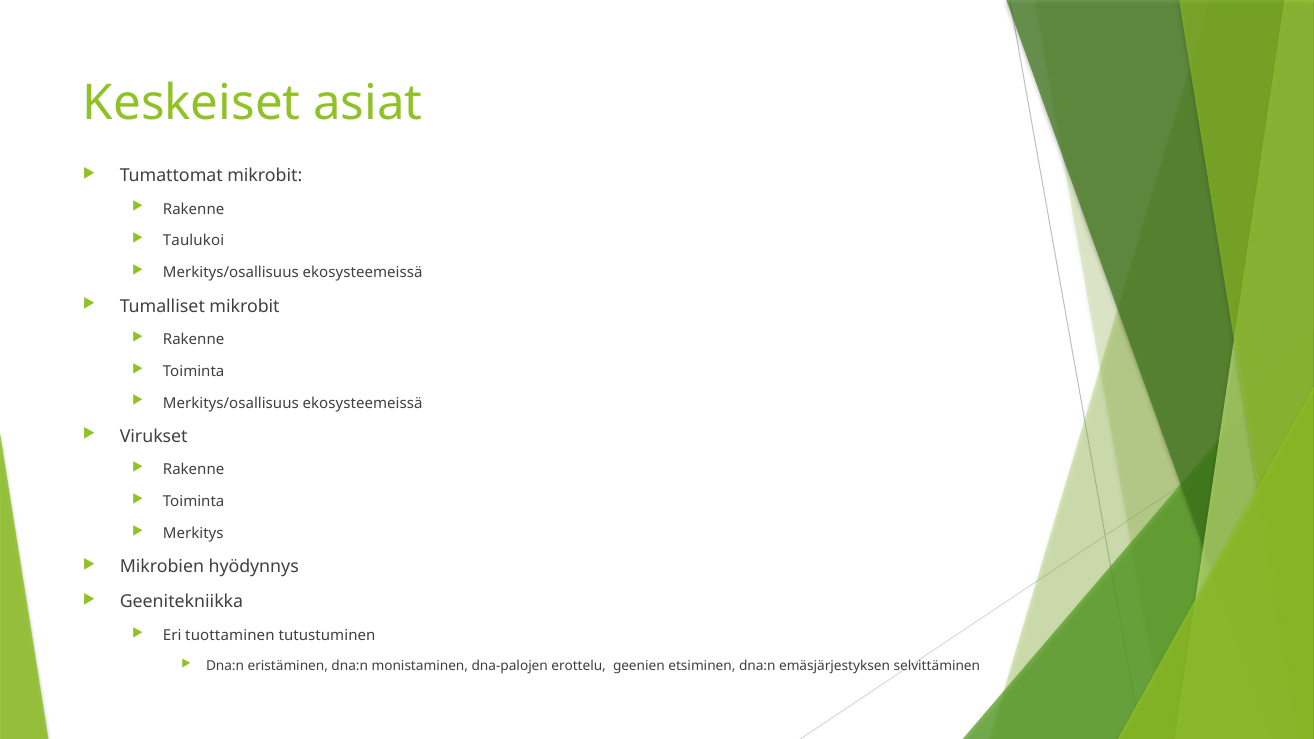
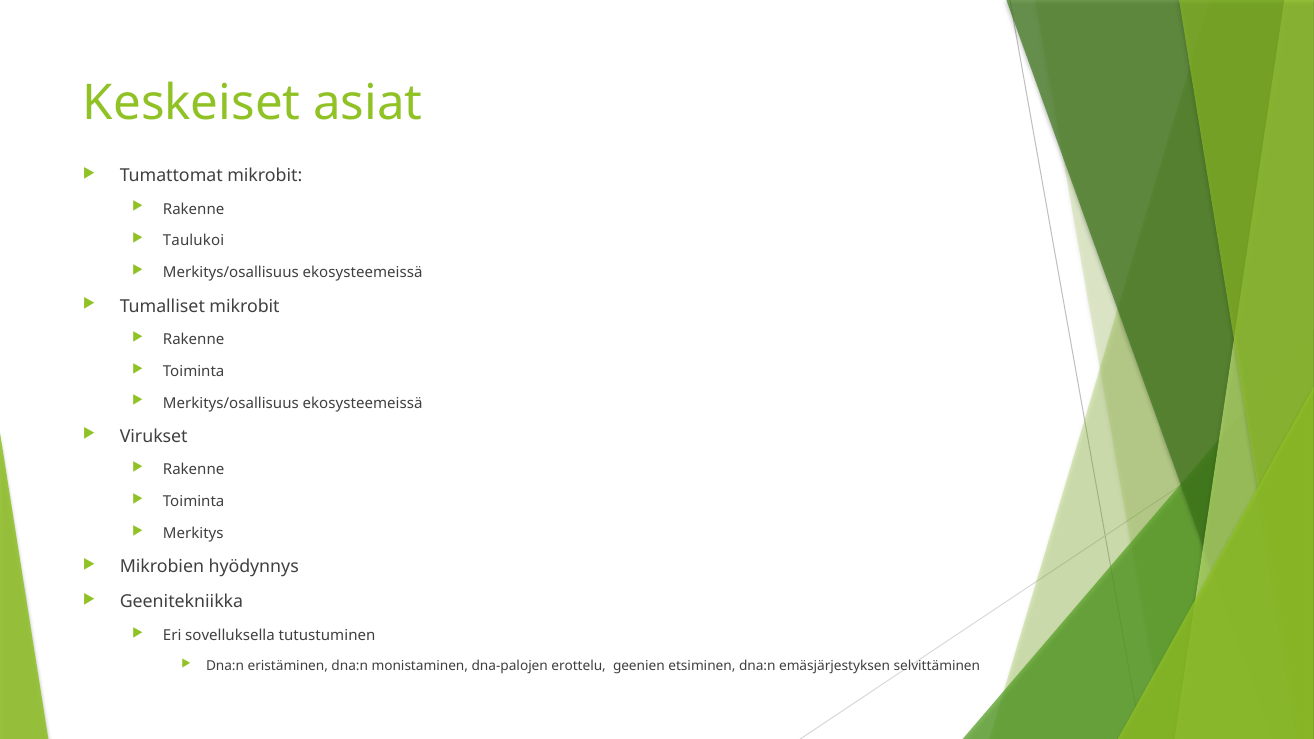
tuottaminen: tuottaminen -> sovelluksella
